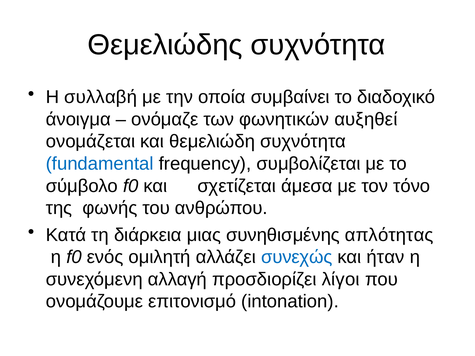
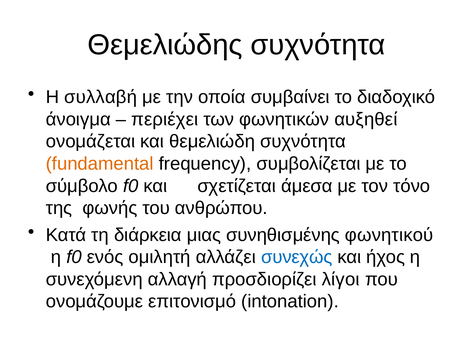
ονόμαζε: ονόμαζε -> περιέχει
fundamental colour: blue -> orange
απλότητας: απλότητας -> φωνητικού
ήταν: ήταν -> ήχος
